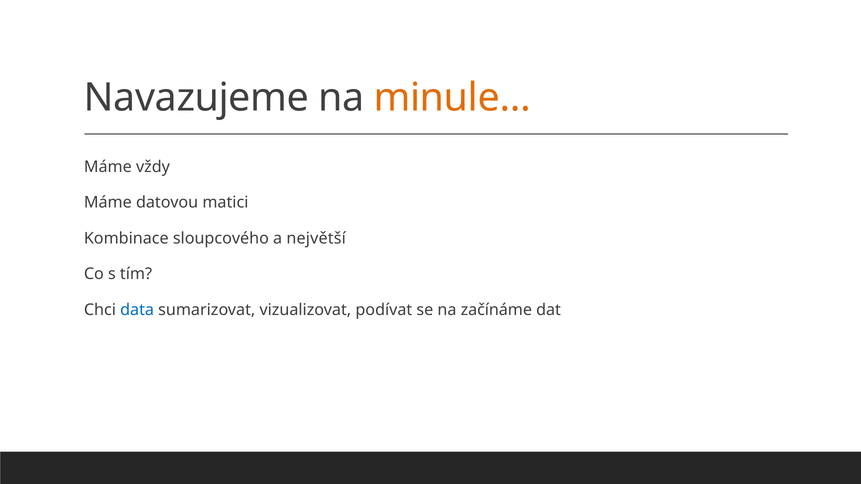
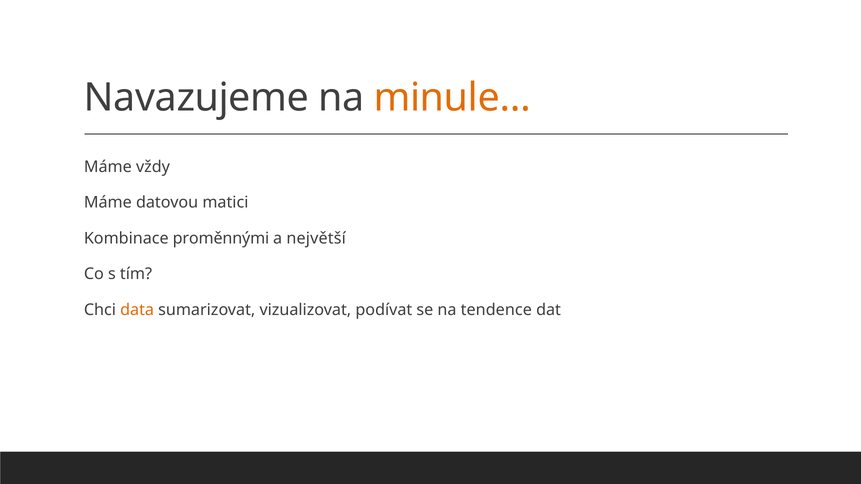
sloupcového: sloupcového -> proměnnými
data colour: blue -> orange
začínáme: začínáme -> tendence
